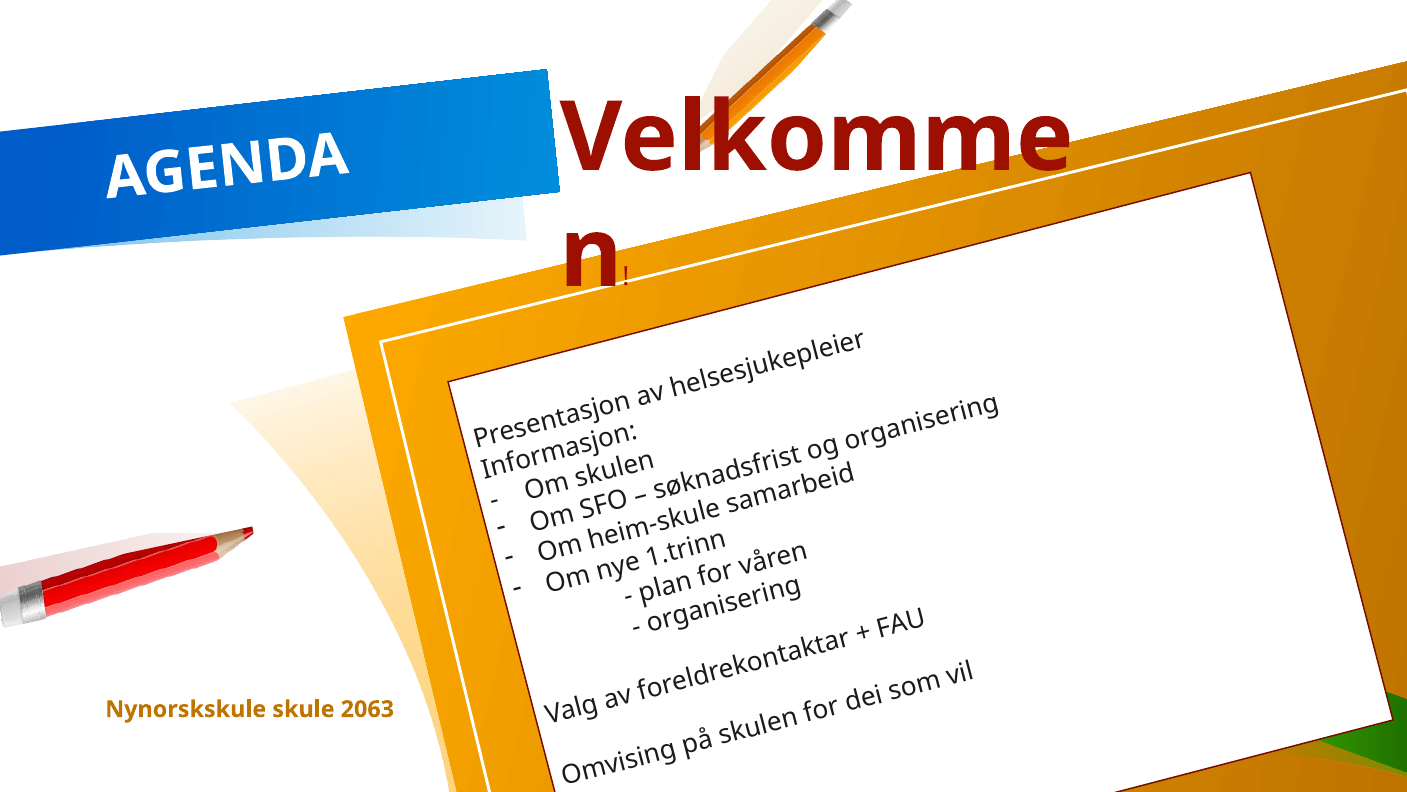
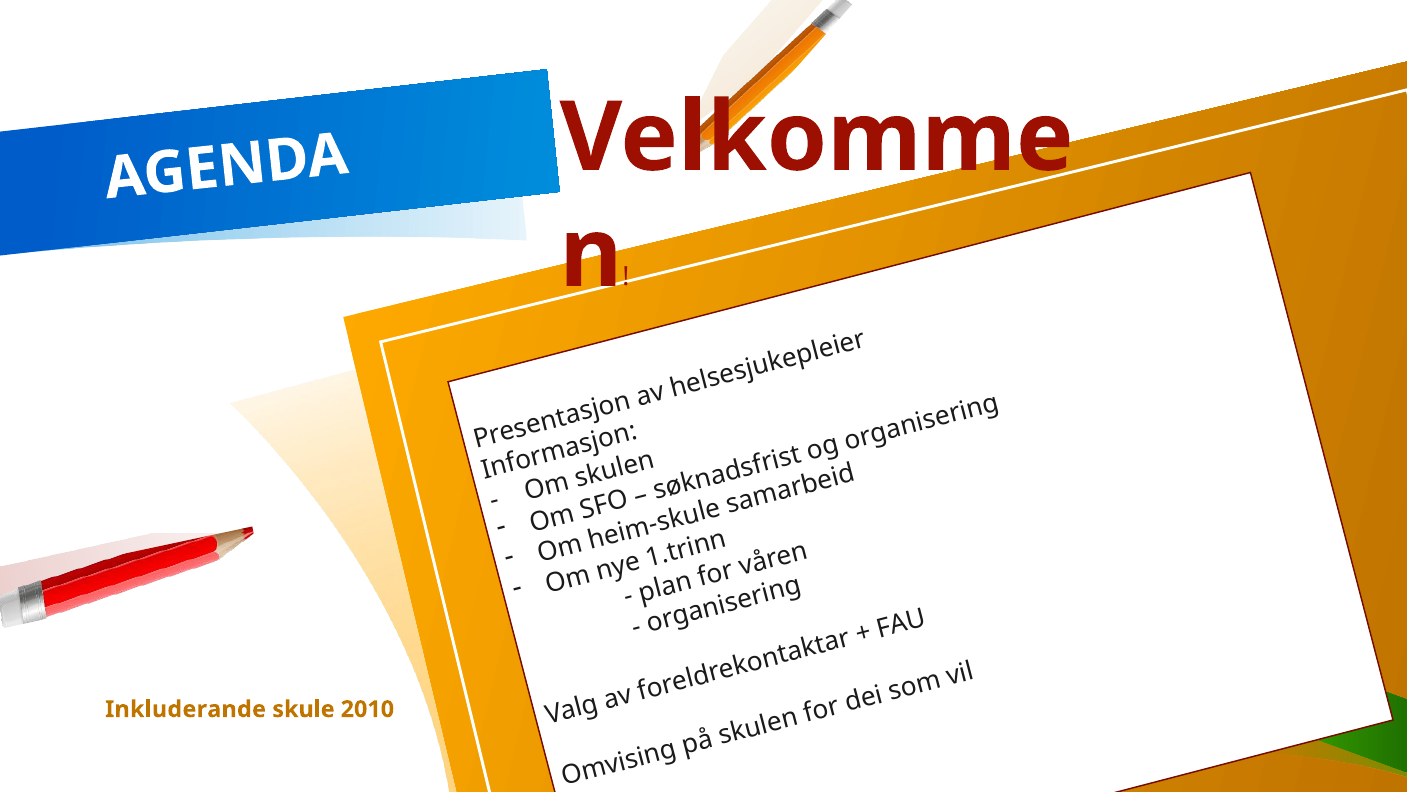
Nynorskskule: Nynorskskule -> Inkluderande
2063: 2063 -> 2010
